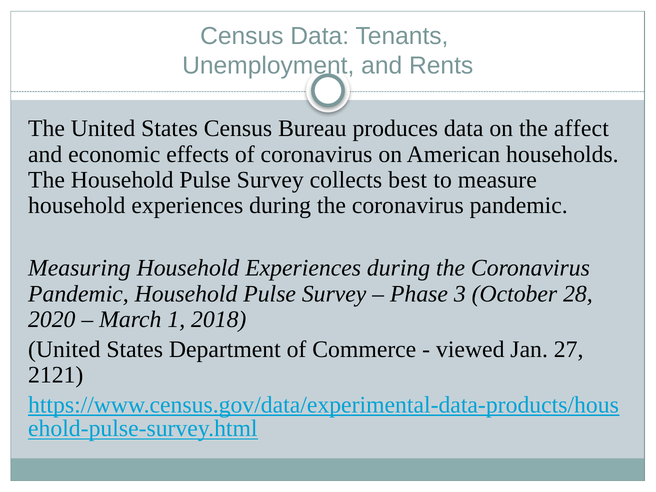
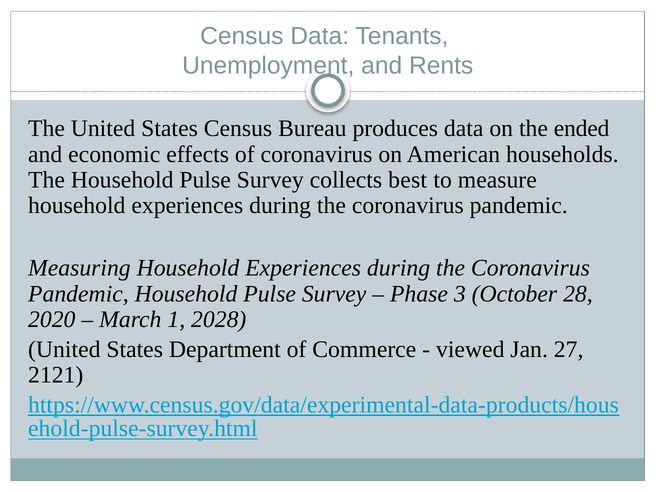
affect: affect -> ended
2018: 2018 -> 2028
